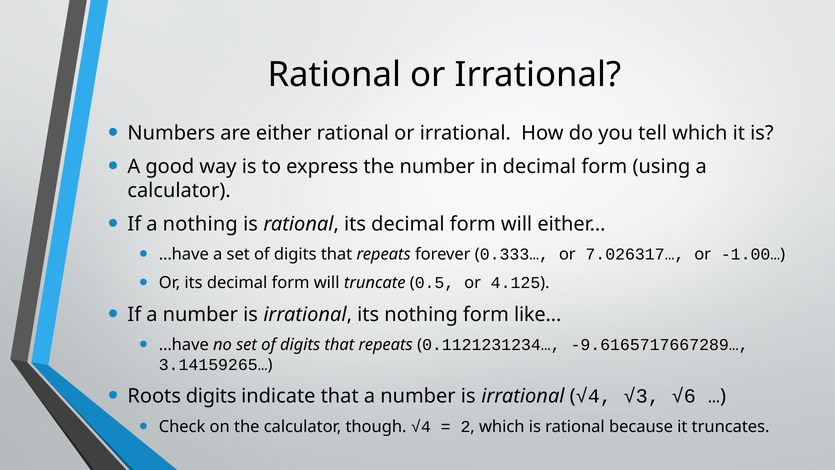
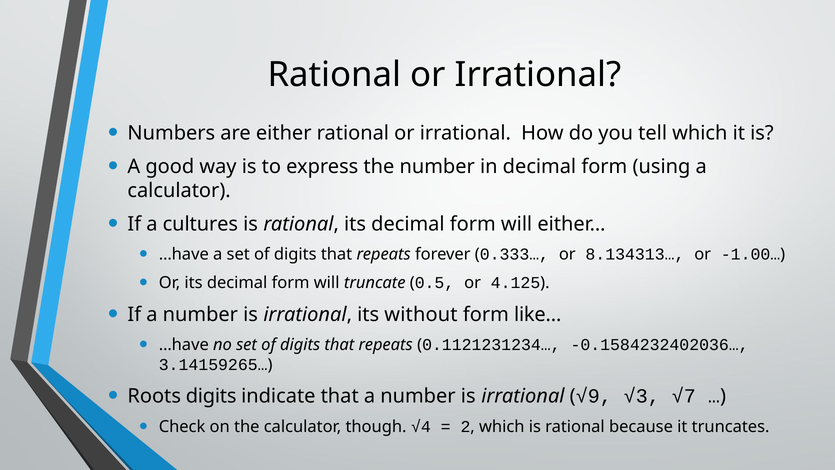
a nothing: nothing -> cultures
7.026317…: 7.026317… -> 8.134313…
its nothing: nothing -> without
-9.6165717667289…: -9.6165717667289… -> -0.1584232402036…
√4 at (594, 396): √4 -> √9
√6: √6 -> √7
